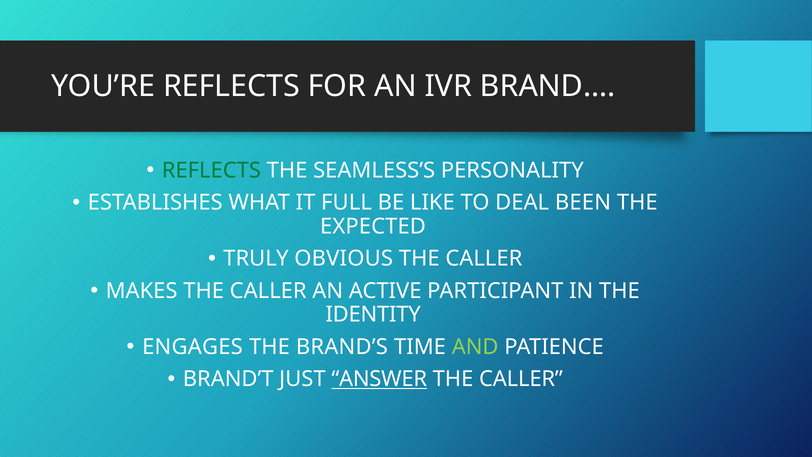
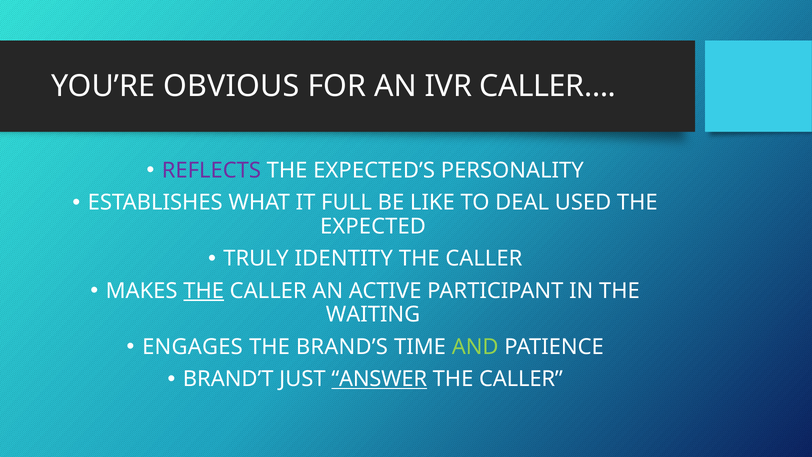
YOU’RE REFLECTS: REFLECTS -> OBVIOUS
BRAND…: BRAND… -> CALLER…
REFLECTS at (211, 170) colour: green -> purple
SEAMLESS’S: SEAMLESS’S -> EXPECTED’S
BEEN: BEEN -> USED
OBVIOUS: OBVIOUS -> IDENTITY
THE at (204, 291) underline: none -> present
IDENTITY: IDENTITY -> WAITING
